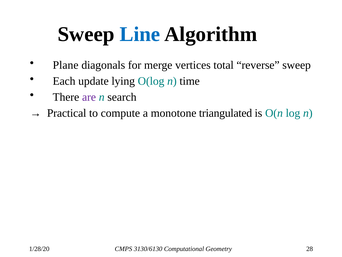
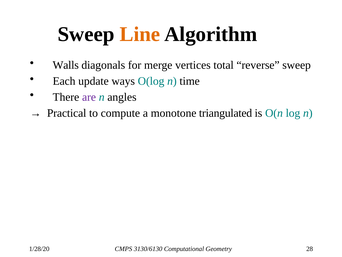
Line colour: blue -> orange
Plane: Plane -> Walls
lying: lying -> ways
search: search -> angles
